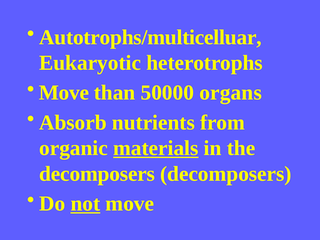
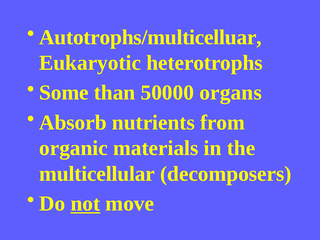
Move at (64, 93): Move -> Some
materials underline: present -> none
decomposers at (97, 174): decomposers -> multicellular
